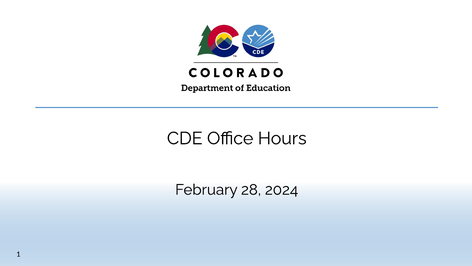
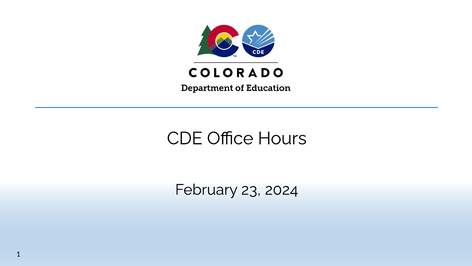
28: 28 -> 23
